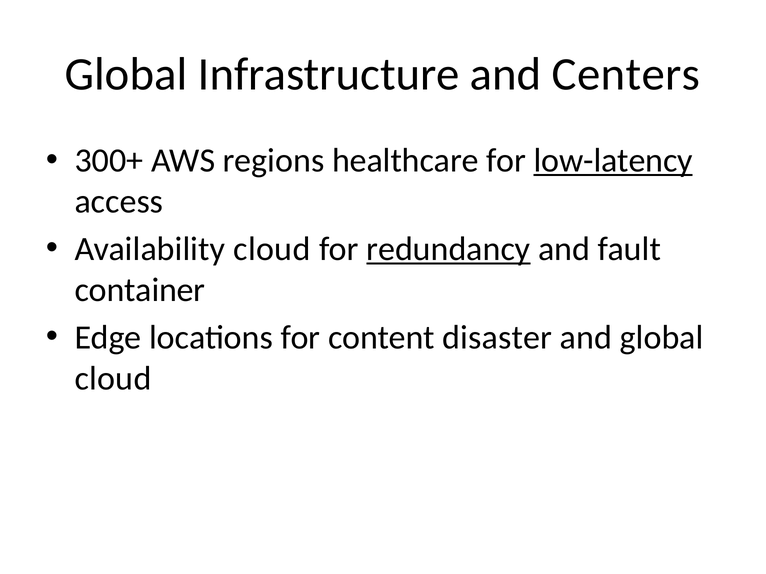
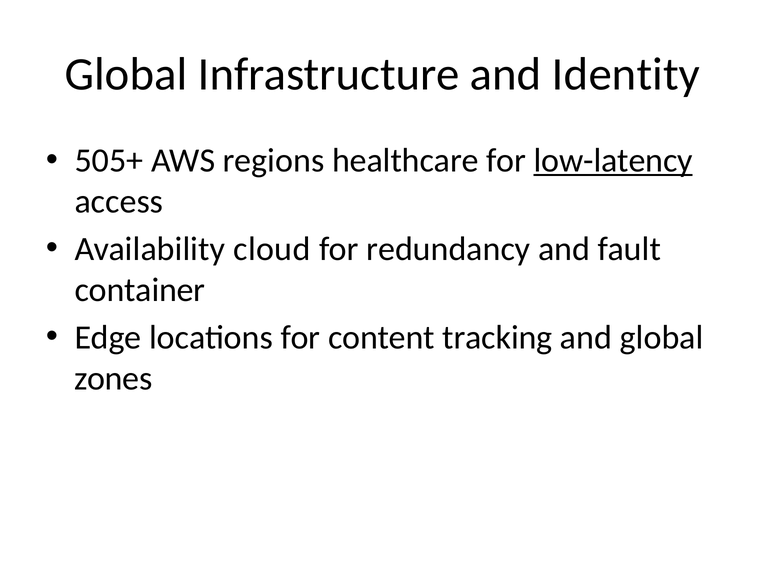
Centers: Centers -> Identity
300+: 300+ -> 505+
redundancy underline: present -> none
disaster: disaster -> tracking
cloud at (113, 379): cloud -> zones
